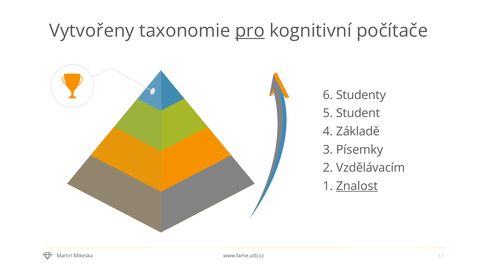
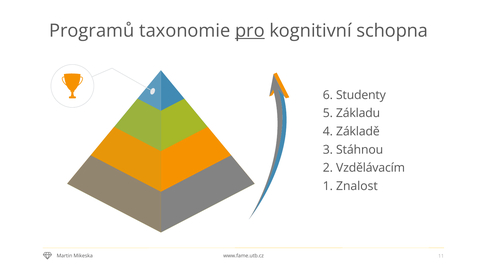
Vytvořeny: Vytvořeny -> Programů
počítače: počítače -> schopna
Student: Student -> Základu
Písemky: Písemky -> Stáhnou
Znalost underline: present -> none
